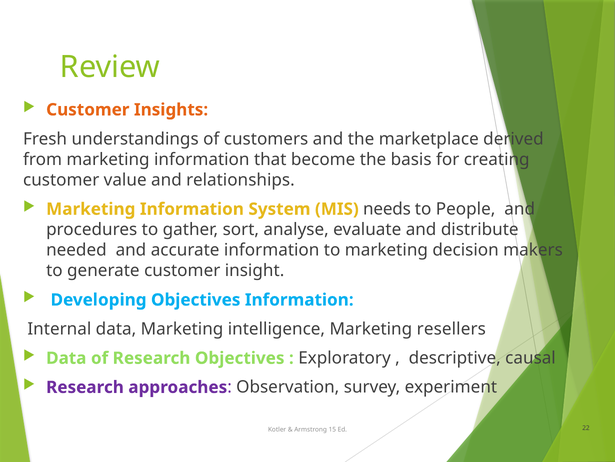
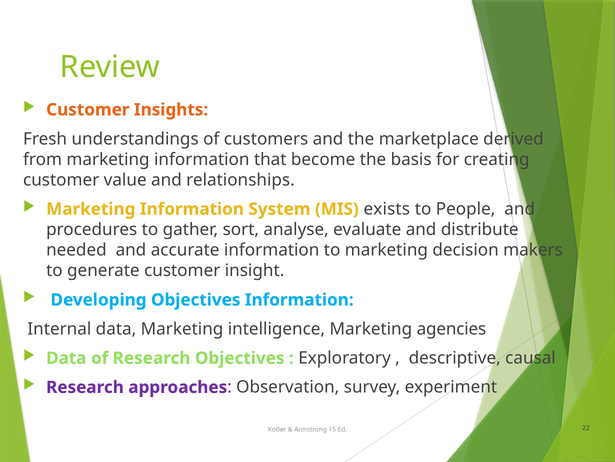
needs: needs -> exists
resellers: resellers -> agencies
